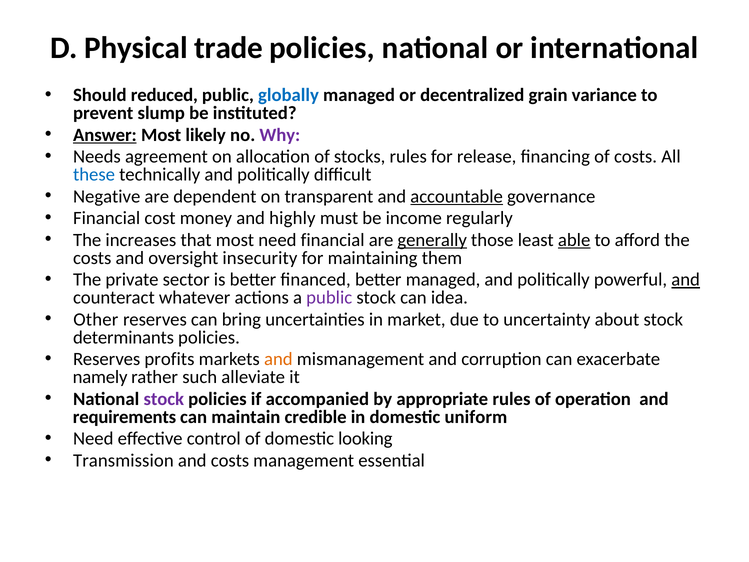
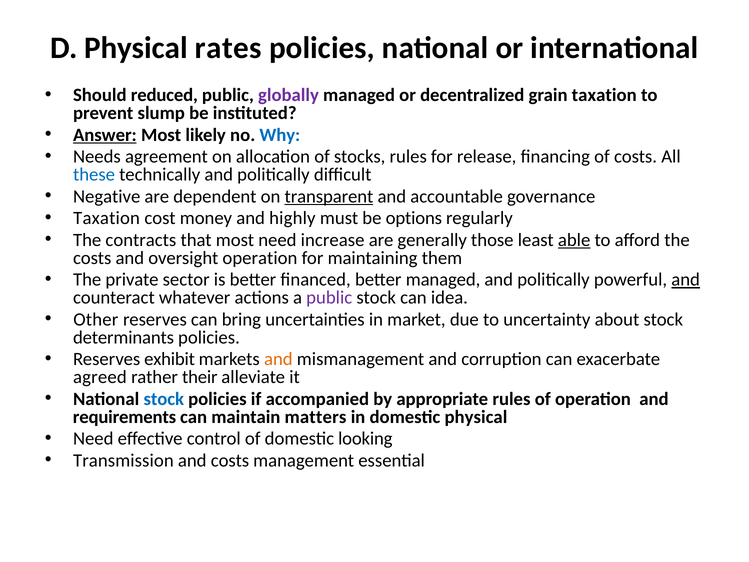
trade: trade -> rates
globally colour: blue -> purple
grain variance: variance -> taxation
Why colour: purple -> blue
transparent underline: none -> present
accountable underline: present -> none
Financial at (107, 218): Financial -> Taxation
income: income -> options
increases: increases -> contracts
need financial: financial -> increase
generally underline: present -> none
oversight insecurity: insecurity -> operation
profits: profits -> exhibit
namely: namely -> agreed
such: such -> their
stock at (164, 399) colour: purple -> blue
credible: credible -> matters
domestic uniform: uniform -> physical
